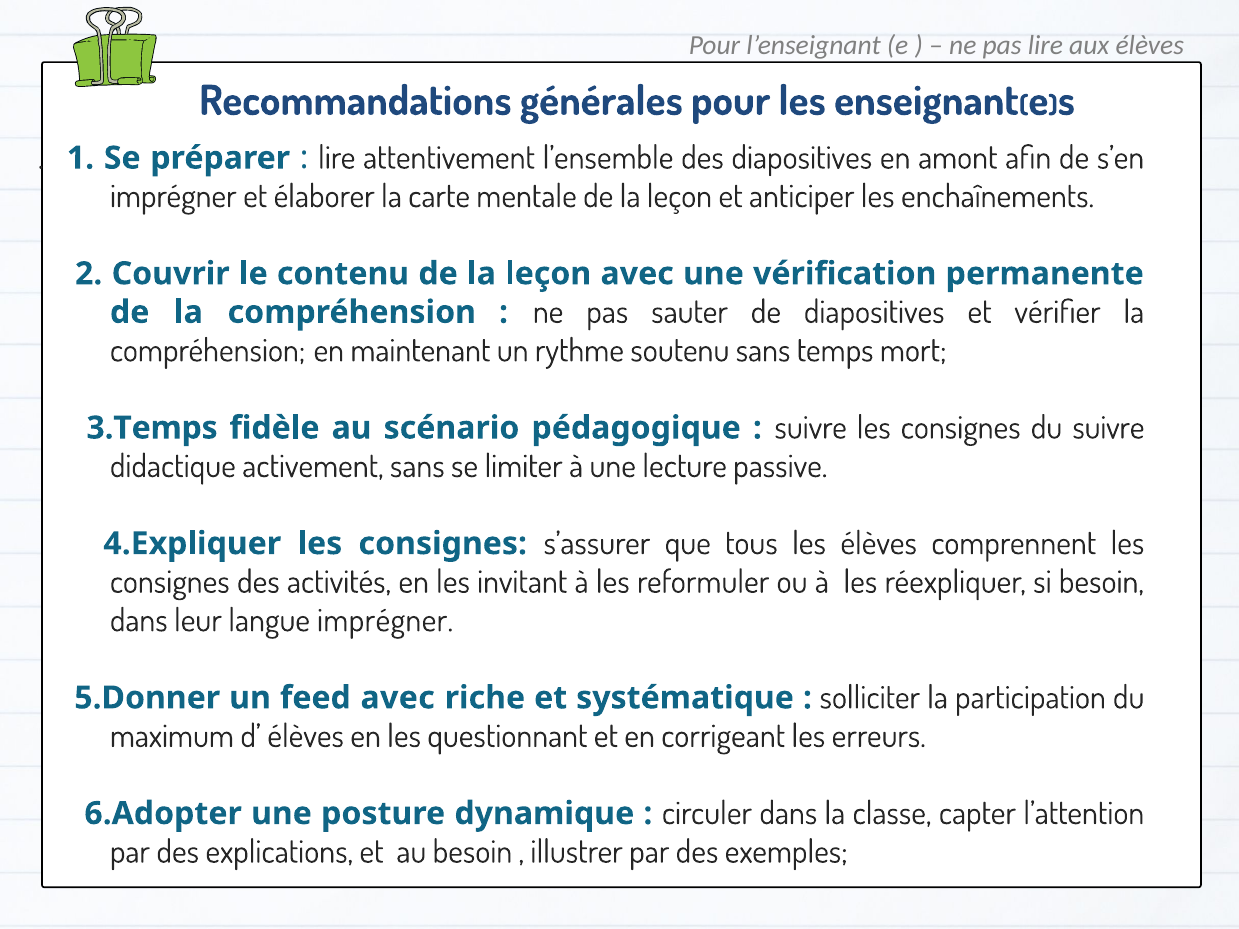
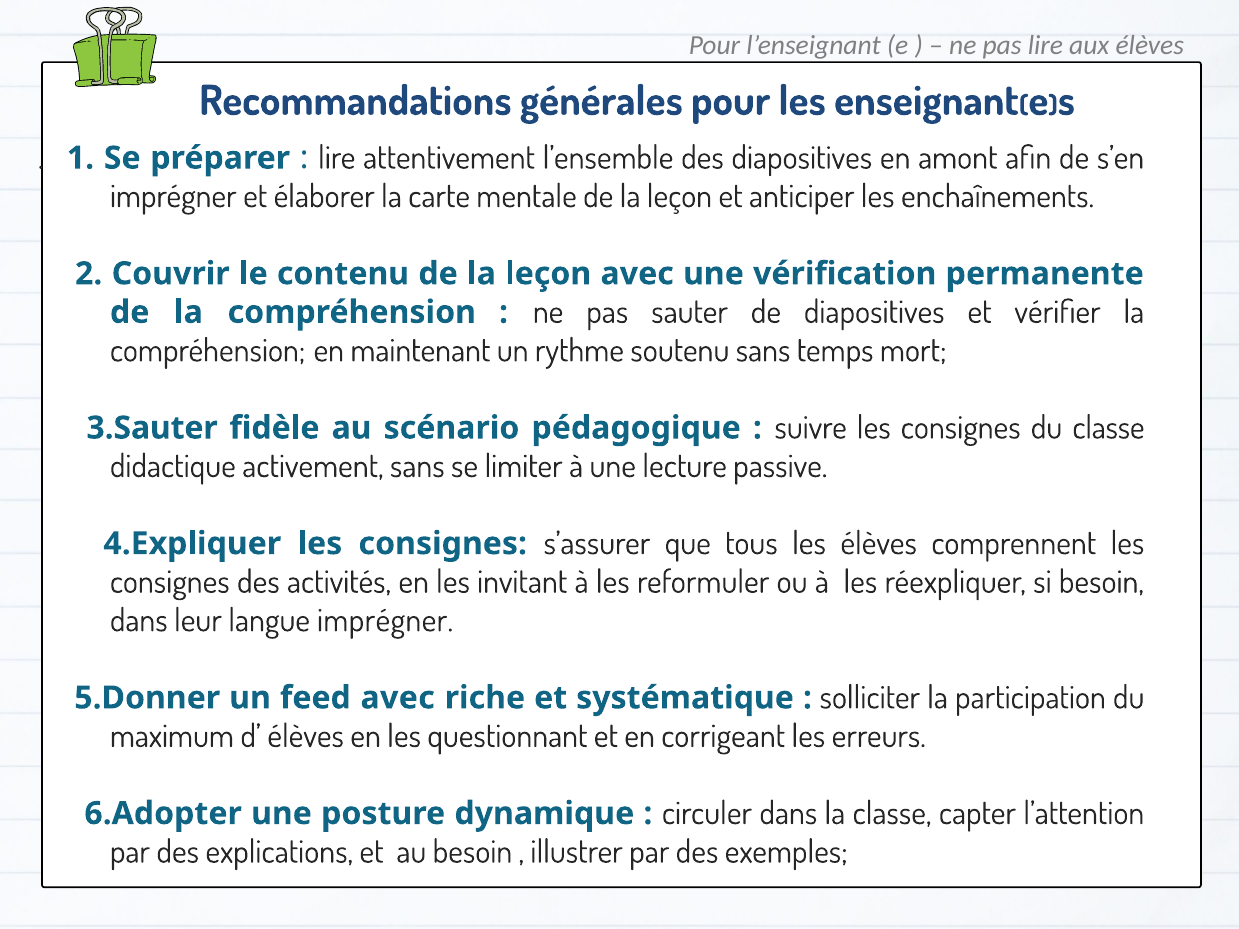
3.Temps: 3.Temps -> 3.Sauter
du suivre: suivre -> classe
